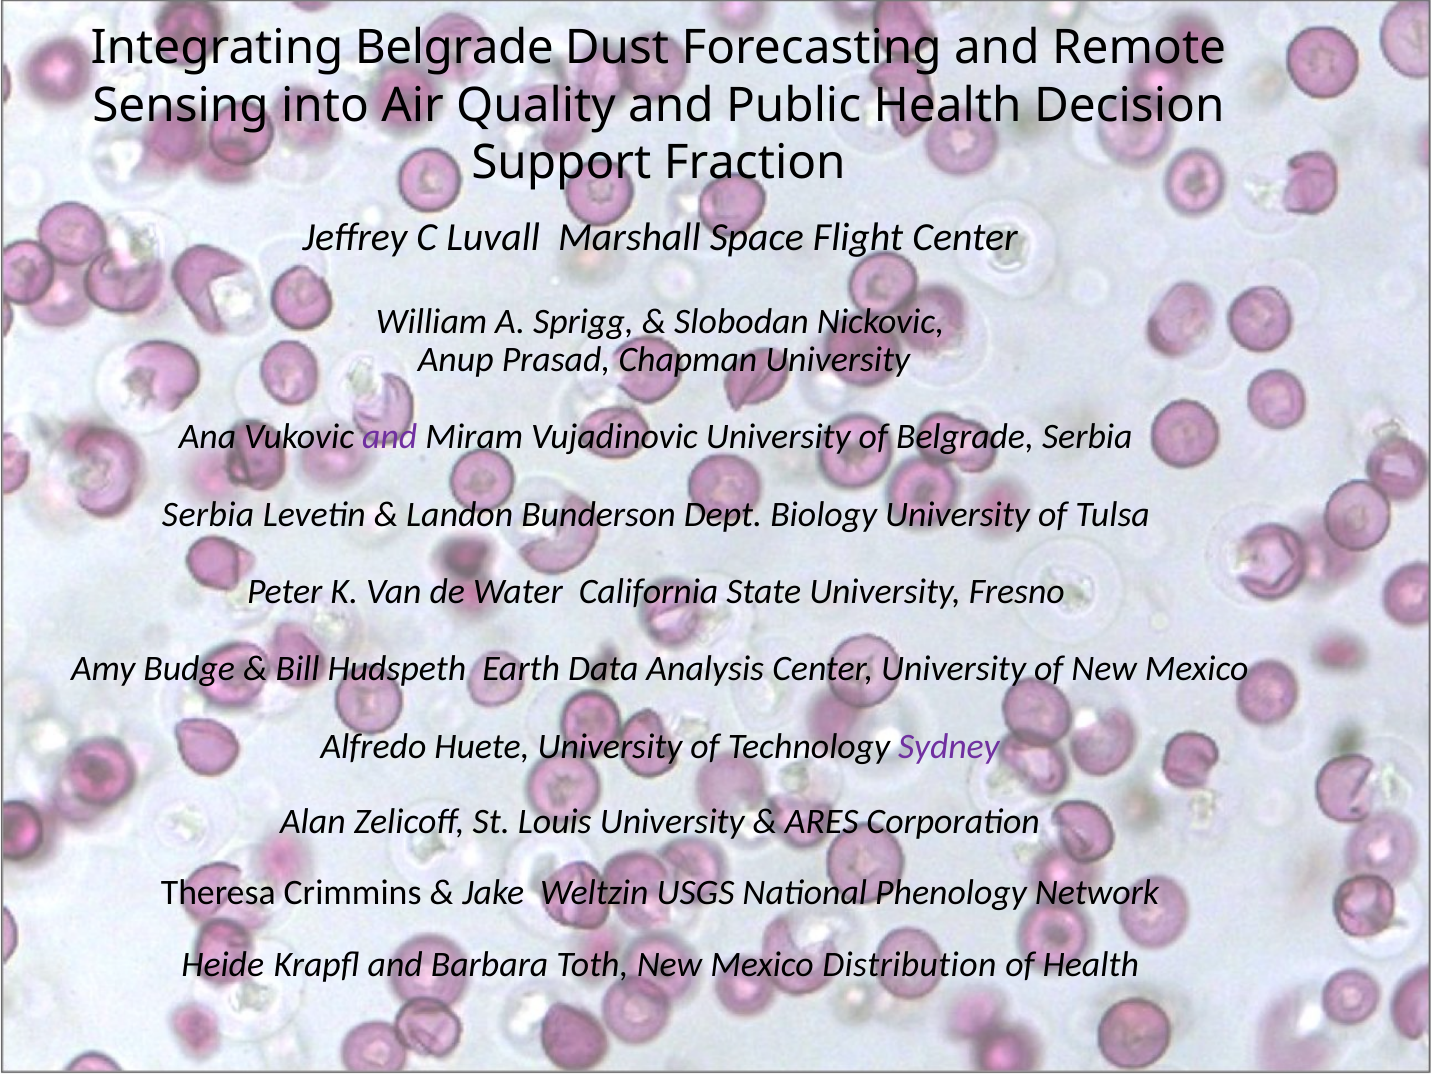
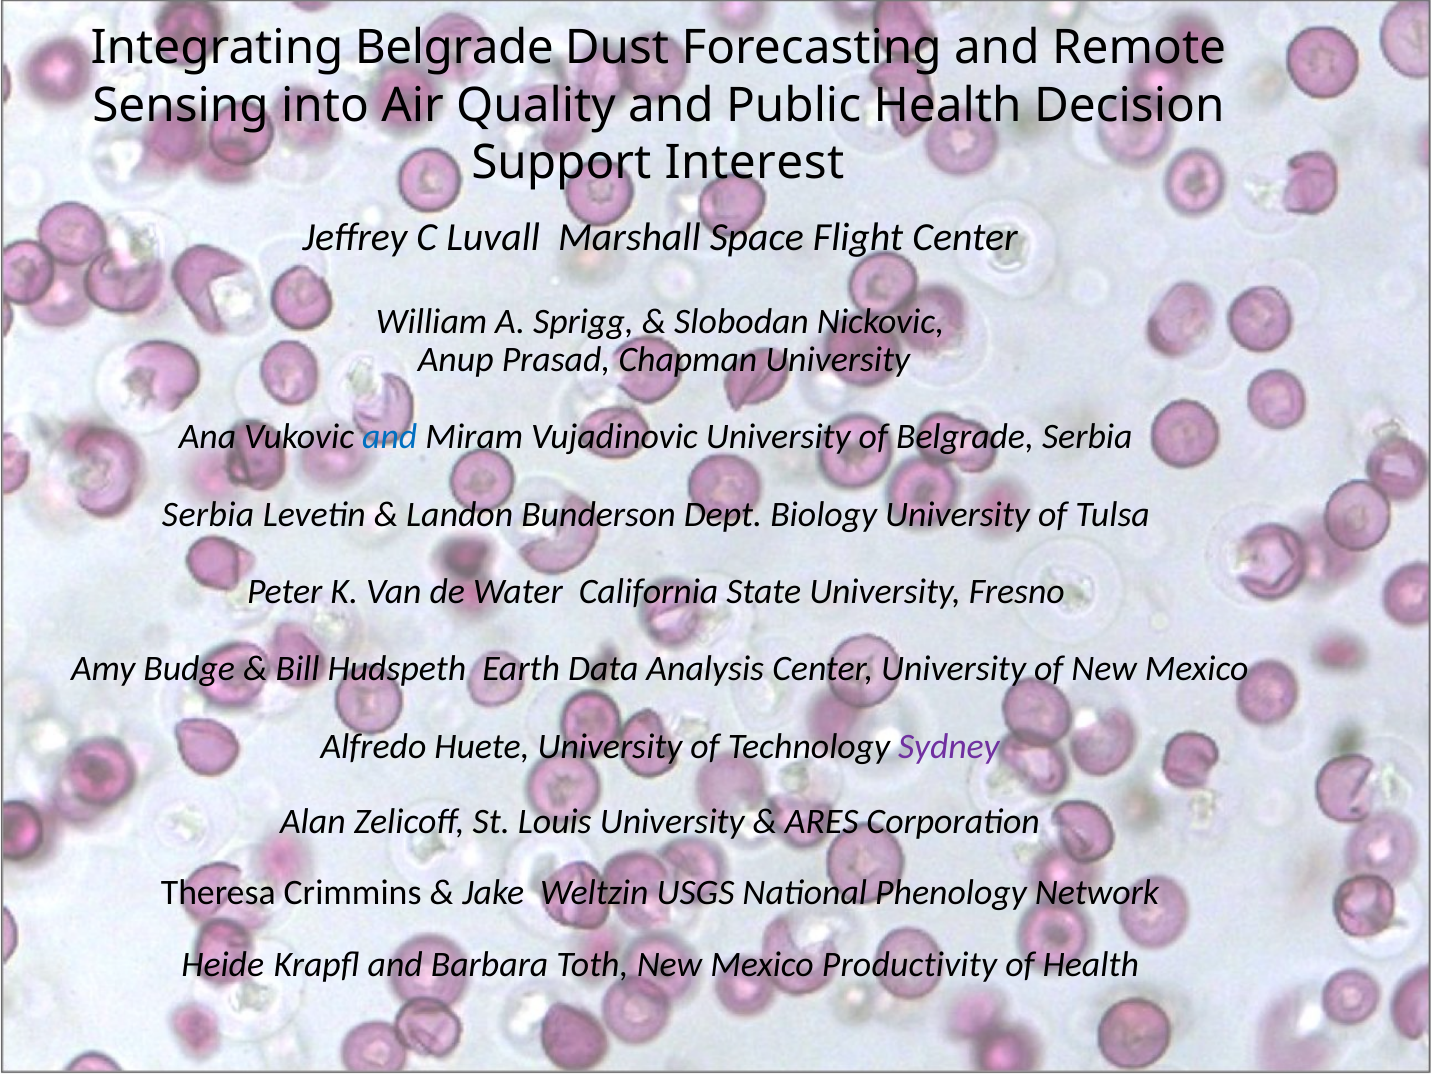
Fraction: Fraction -> Interest
and at (390, 437) colour: purple -> blue
Distribution: Distribution -> Productivity
